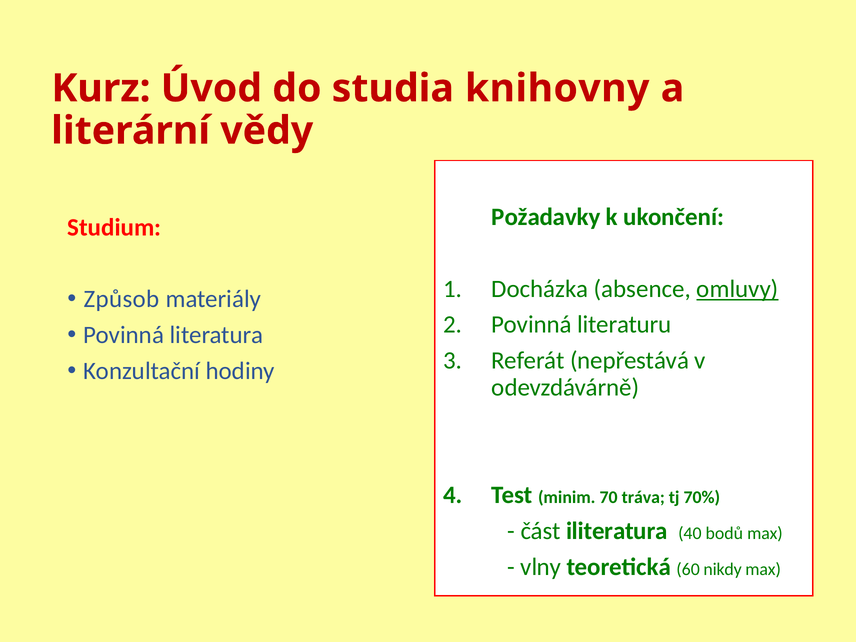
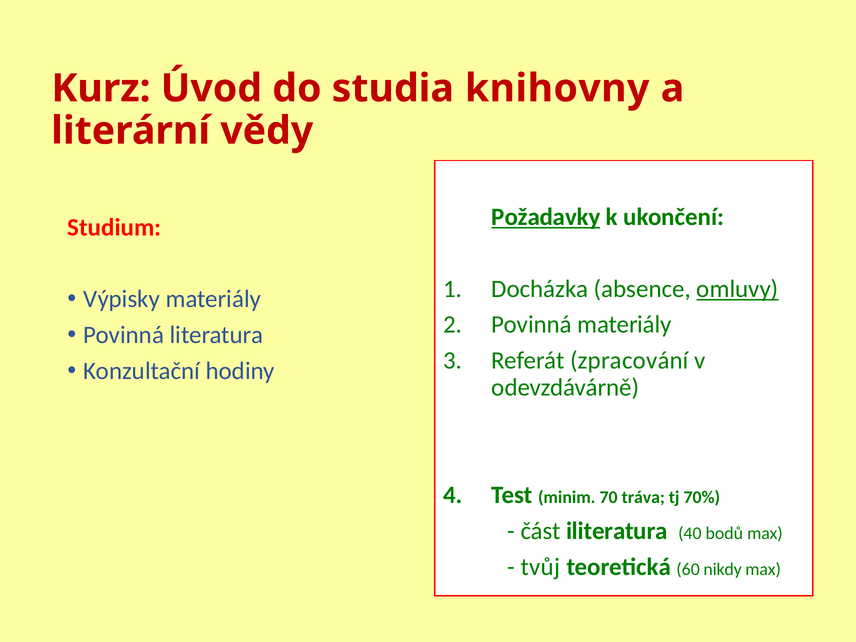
Požadavky underline: none -> present
Způsob: Způsob -> Výpisky
Povinná literaturu: literaturu -> materiály
nepřestává: nepřestává -> zpracování
vlny: vlny -> tvůj
